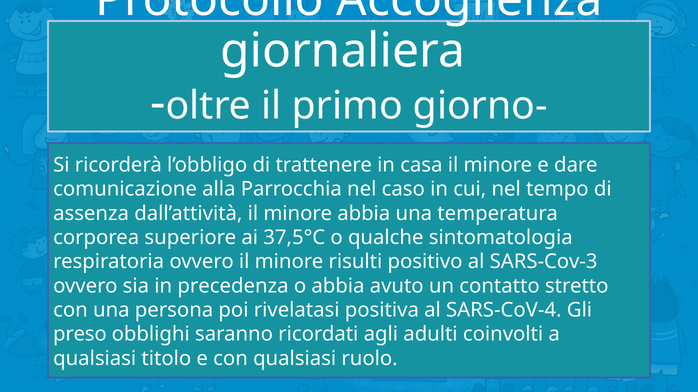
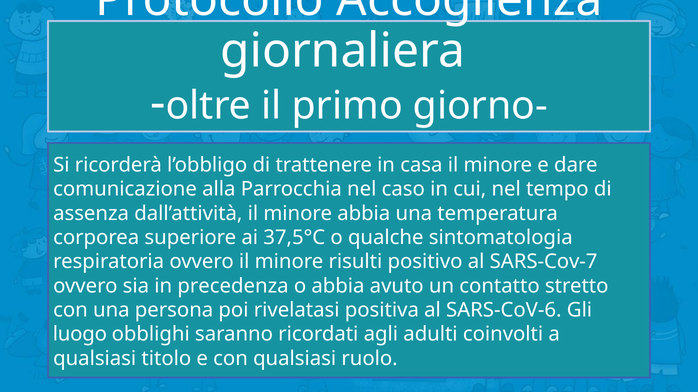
SARS-Cov-3: SARS-Cov-3 -> SARS-Cov-7
SARS-CoV-4: SARS-CoV-4 -> SARS-CoV-6
preso: preso -> luogo
